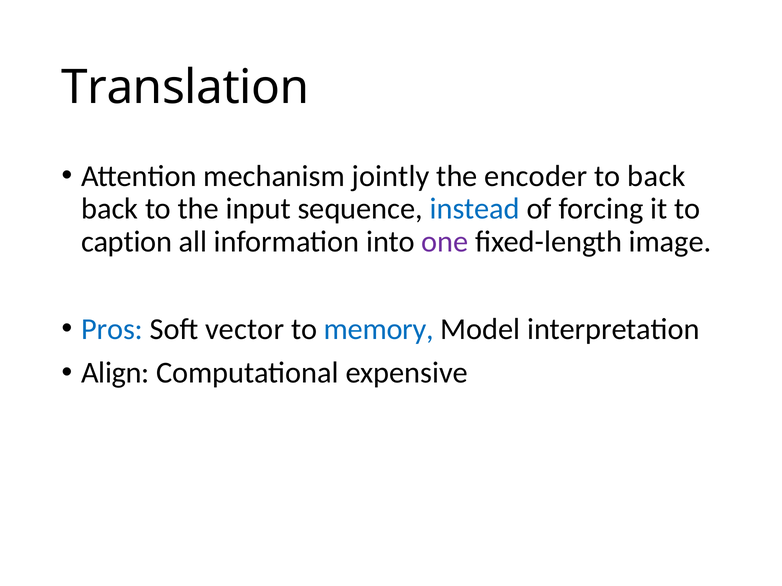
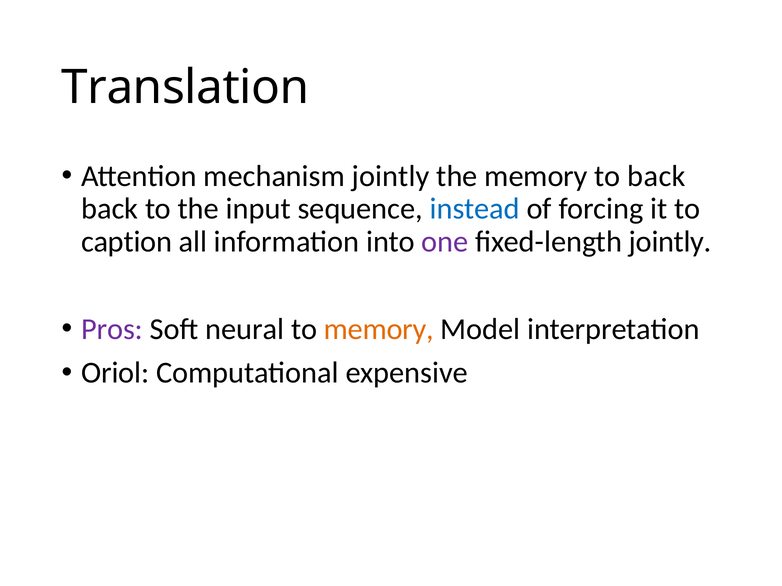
the encoder: encoder -> memory
fixed-length image: image -> jointly
Pros colour: blue -> purple
vector: vector -> neural
memory at (379, 329) colour: blue -> orange
Align: Align -> Oriol
